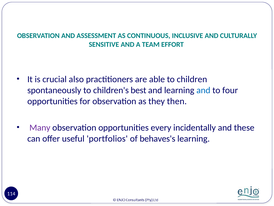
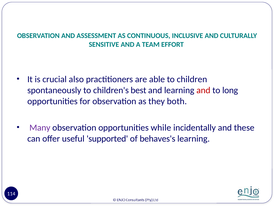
and at (203, 90) colour: blue -> red
four: four -> long
then: then -> both
every: every -> while
portfolios: portfolios -> supported
